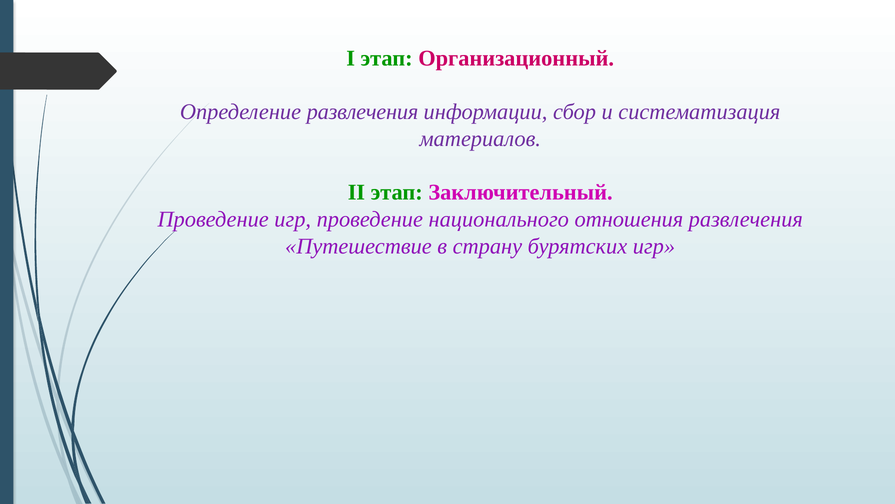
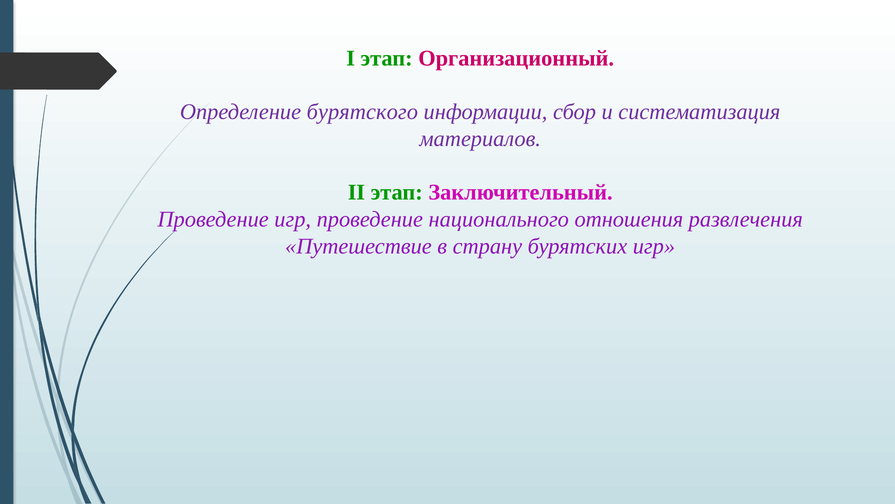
Определение развлечения: развлечения -> бурятского
